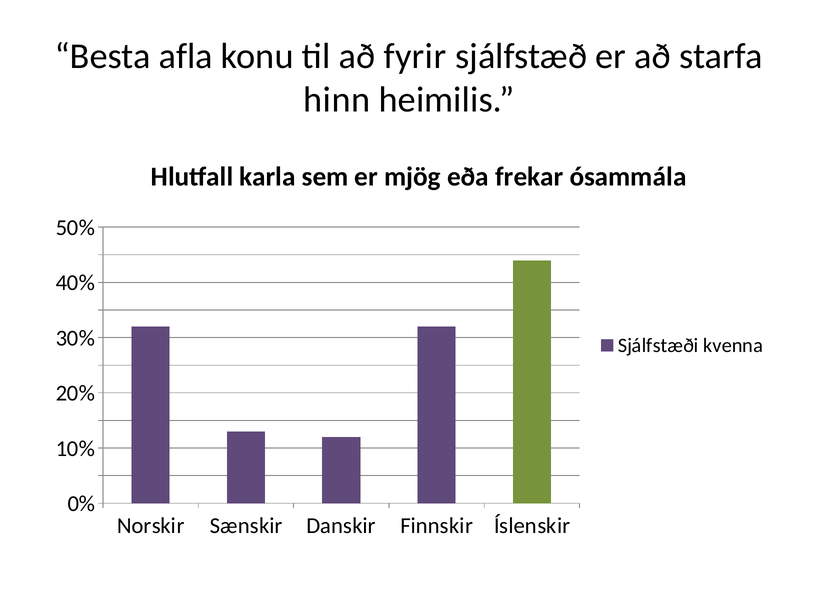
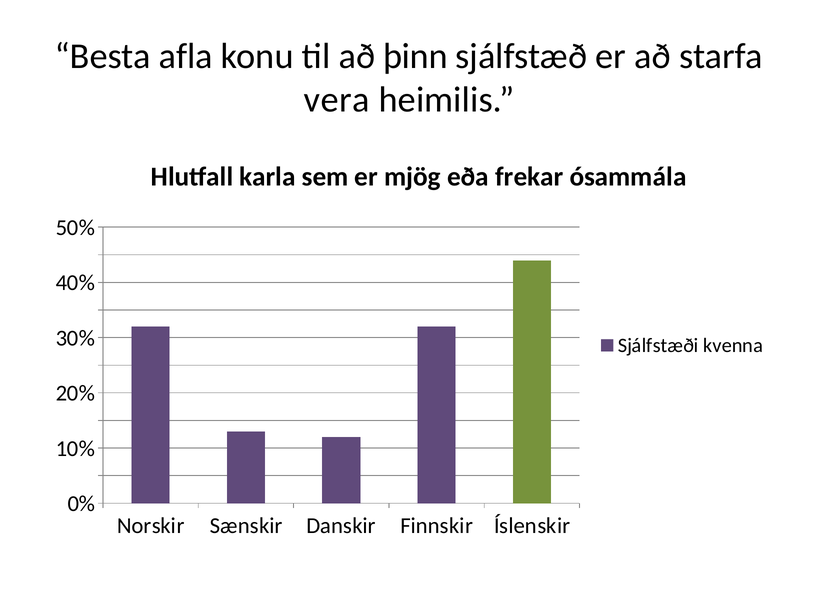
fyrir: fyrir -> þinn
hinn: hinn -> vera
